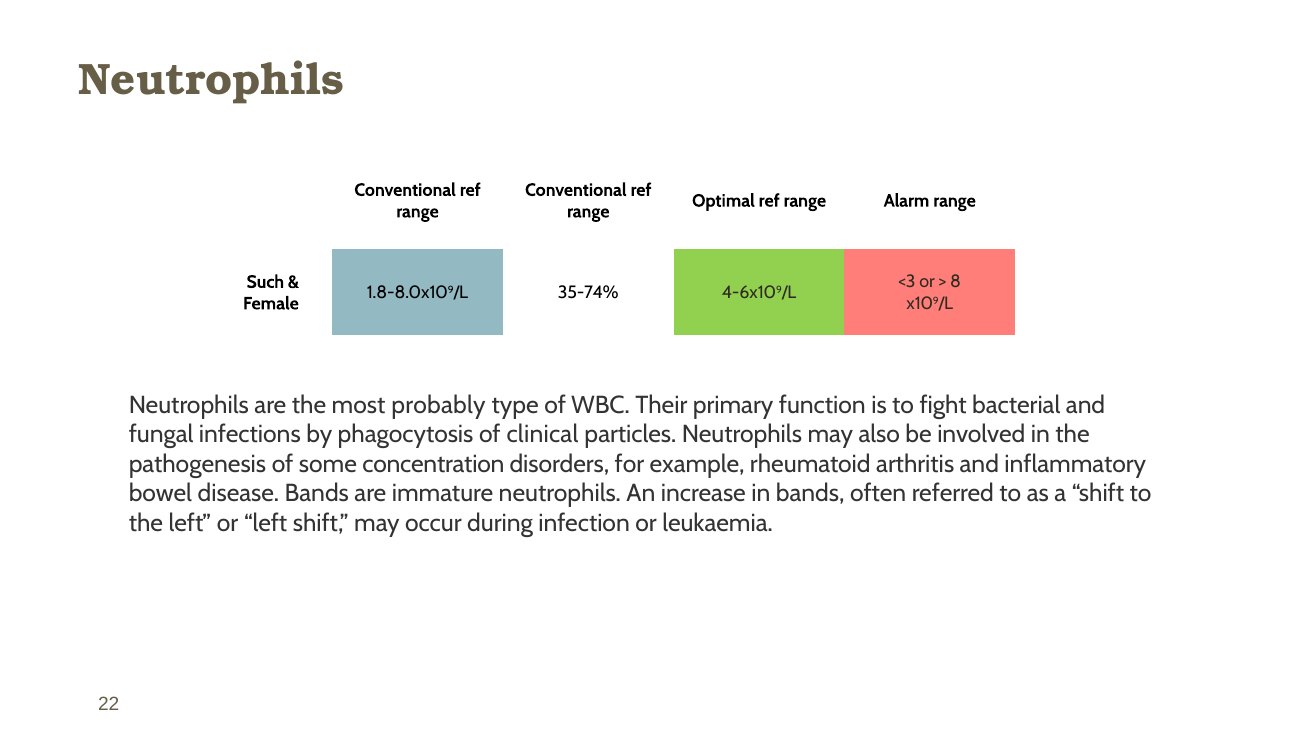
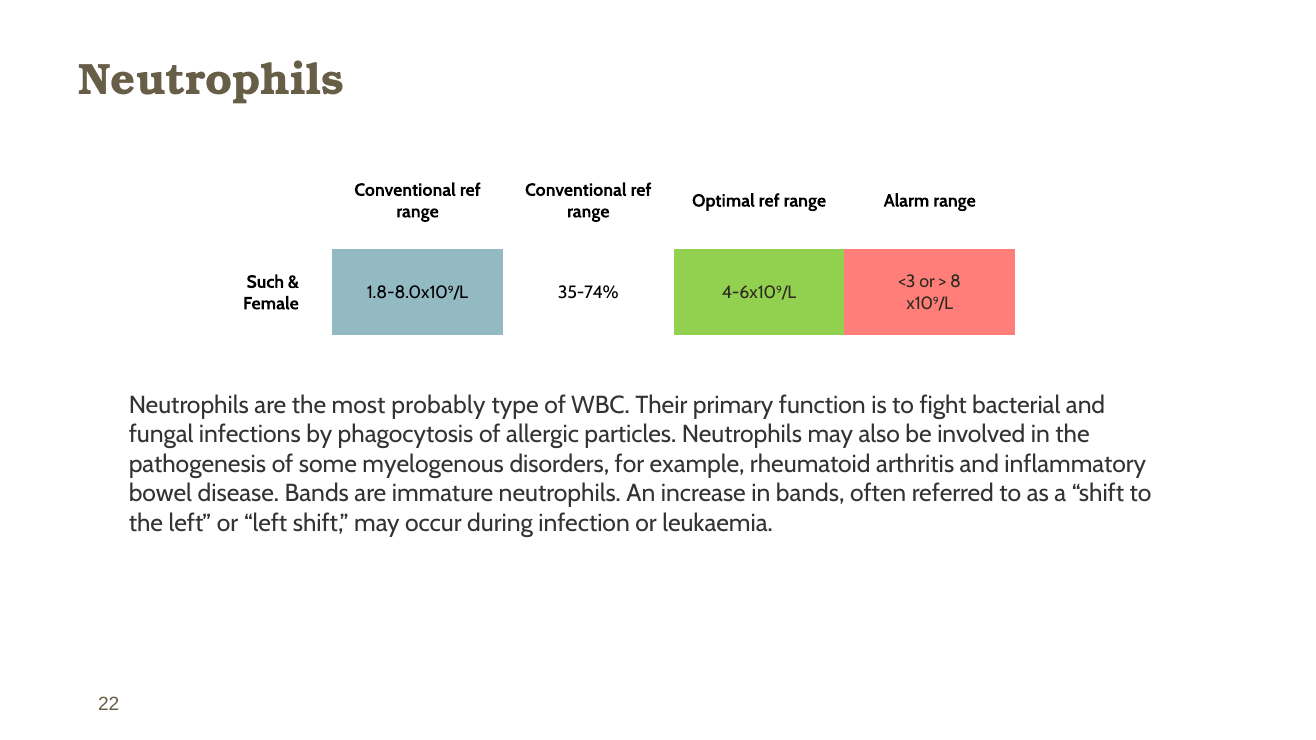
clinical: clinical -> allergic
concentration: concentration -> myelogenous
